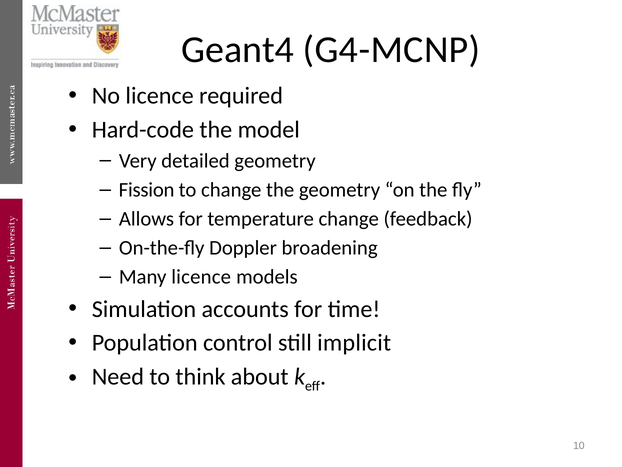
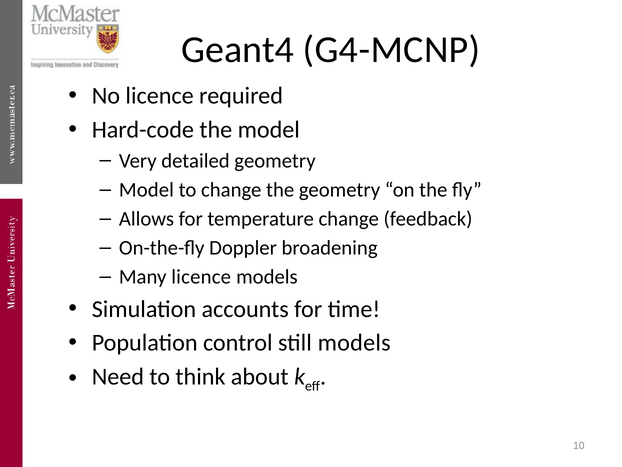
Fission at (147, 190): Fission -> Model
still implicit: implicit -> models
